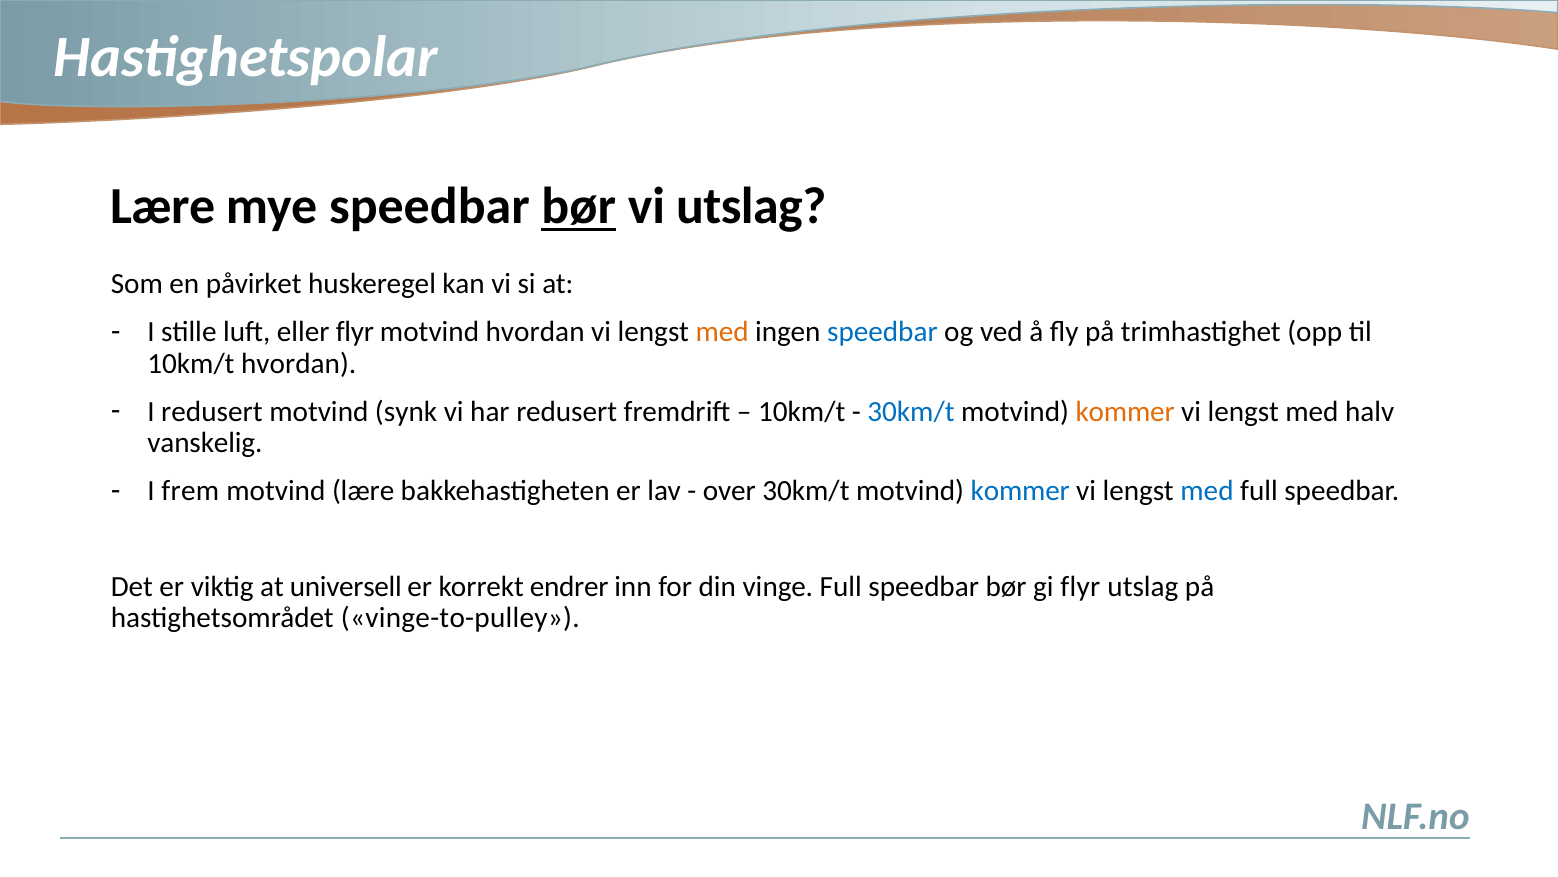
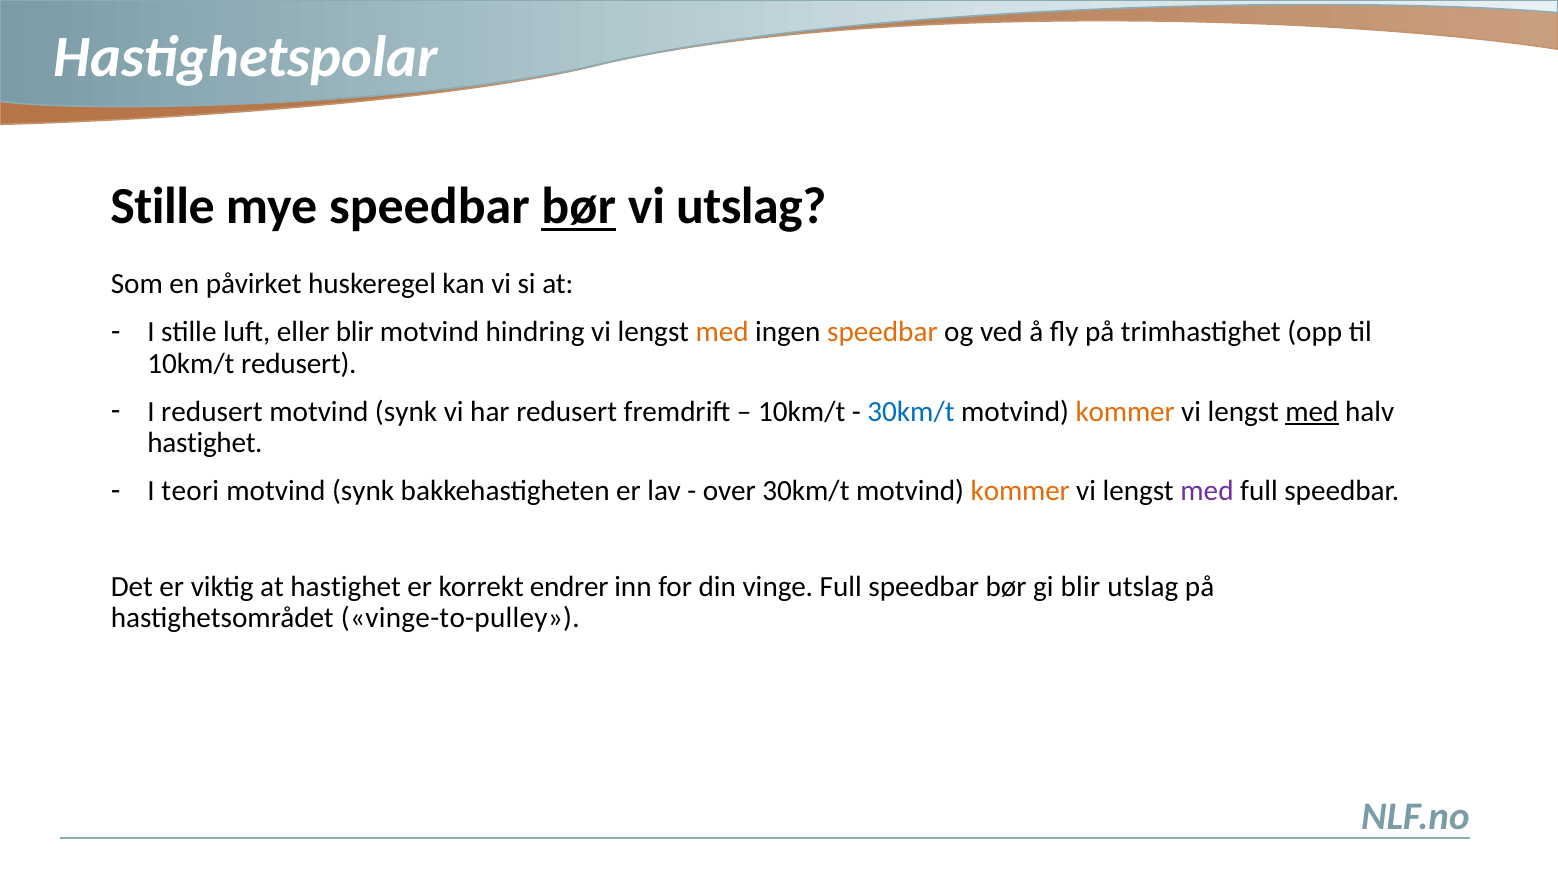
Lære at (163, 207): Lære -> Stille
eller flyr: flyr -> blir
motvind hvordan: hvordan -> hindring
speedbar at (882, 332) colour: blue -> orange
10km/t hvordan: hvordan -> redusert
med at (1312, 411) underline: none -> present
vanskelig at (205, 443): vanskelig -> hastighet
frem: frem -> teori
lære at (363, 491): lære -> synk
kommer at (1020, 491) colour: blue -> orange
med at (1207, 491) colour: blue -> purple
at universell: universell -> hastighet
gi flyr: flyr -> blir
